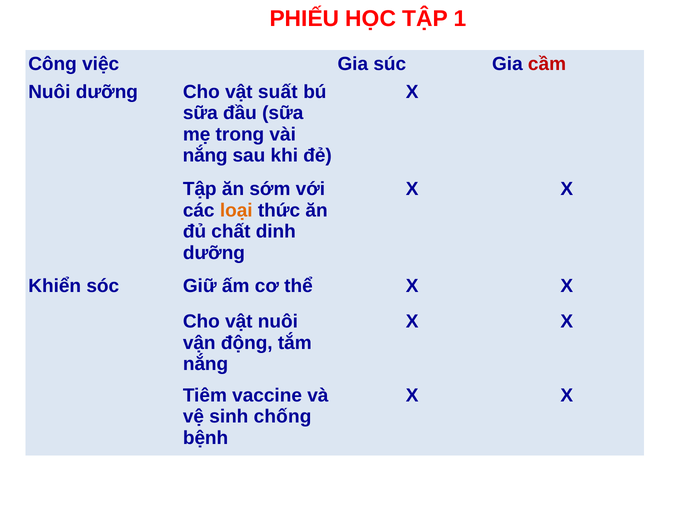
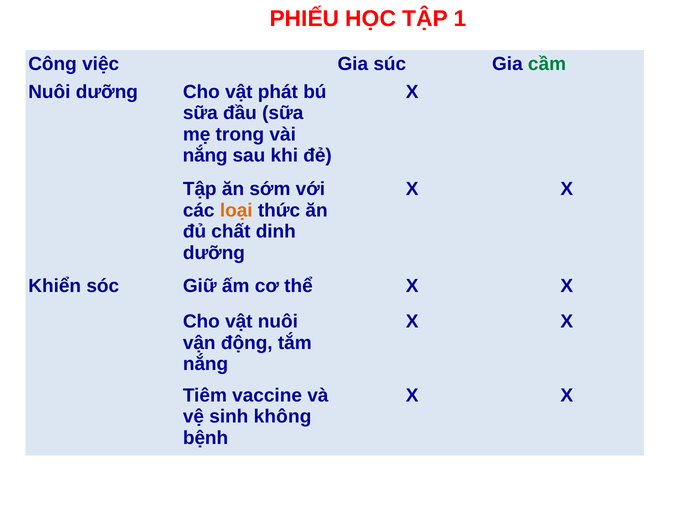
cầm colour: red -> green
suất: suất -> phát
chống: chống -> không
